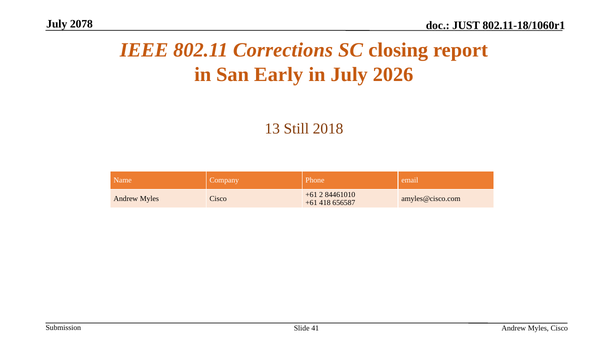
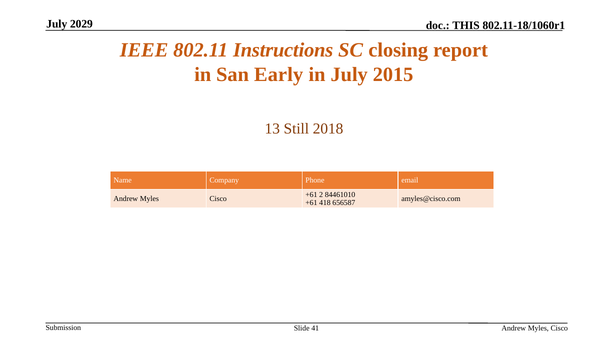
2078: 2078 -> 2029
JUST: JUST -> THIS
Corrections: Corrections -> Instructions
2026: 2026 -> 2015
